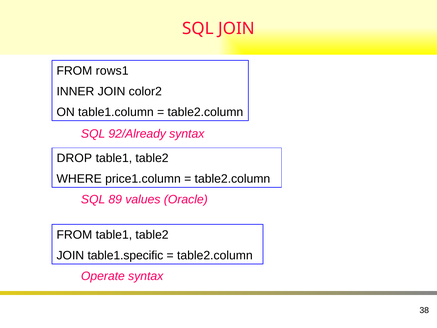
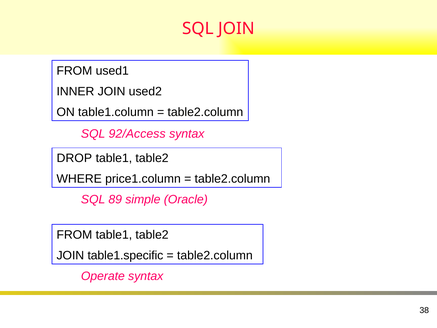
rows1: rows1 -> used1
color2: color2 -> used2
92/Already: 92/Already -> 92/Access
values: values -> simple
